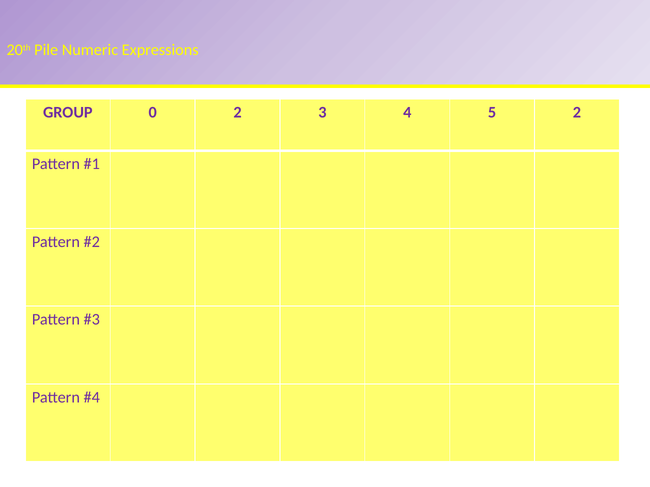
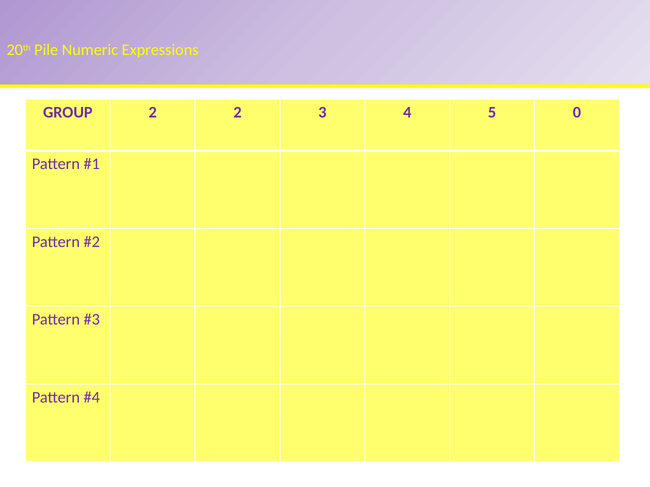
GROUP 0: 0 -> 2
5 2: 2 -> 0
